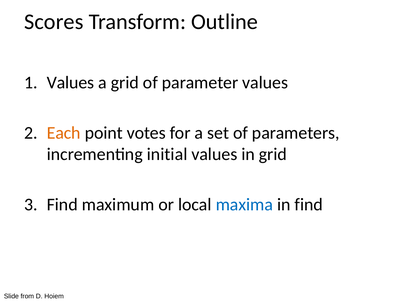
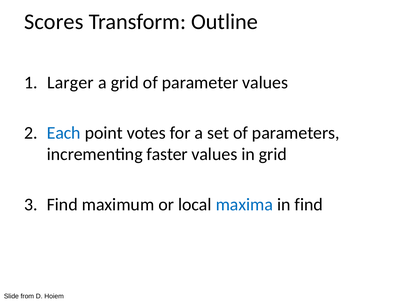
Values at (71, 83): Values -> Larger
Each colour: orange -> blue
initial: initial -> faster
